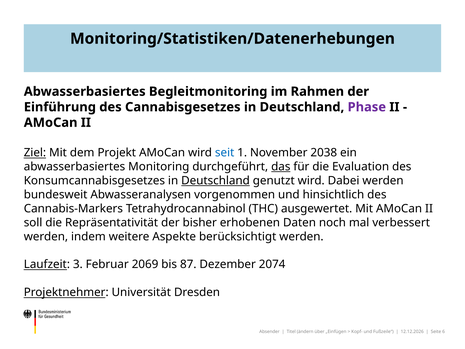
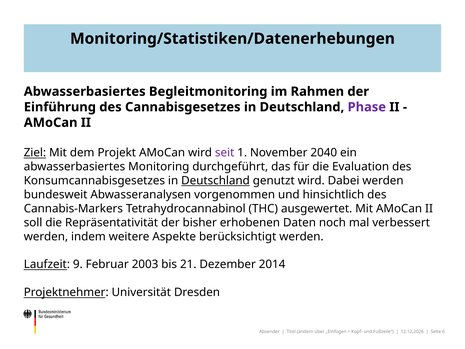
seit colour: blue -> purple
2038: 2038 -> 2040
das underline: present -> none
3: 3 -> 9
2069: 2069 -> 2003
87: 87 -> 21
2074: 2074 -> 2014
